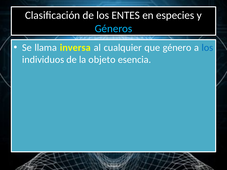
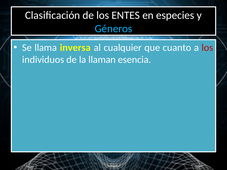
género: género -> cuanto
los at (207, 48) colour: blue -> red
objeto: objeto -> llaman
